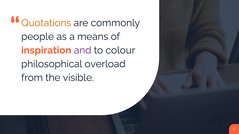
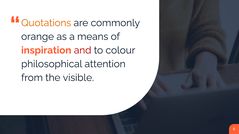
people: people -> orange
and colour: purple -> red
overload: overload -> attention
